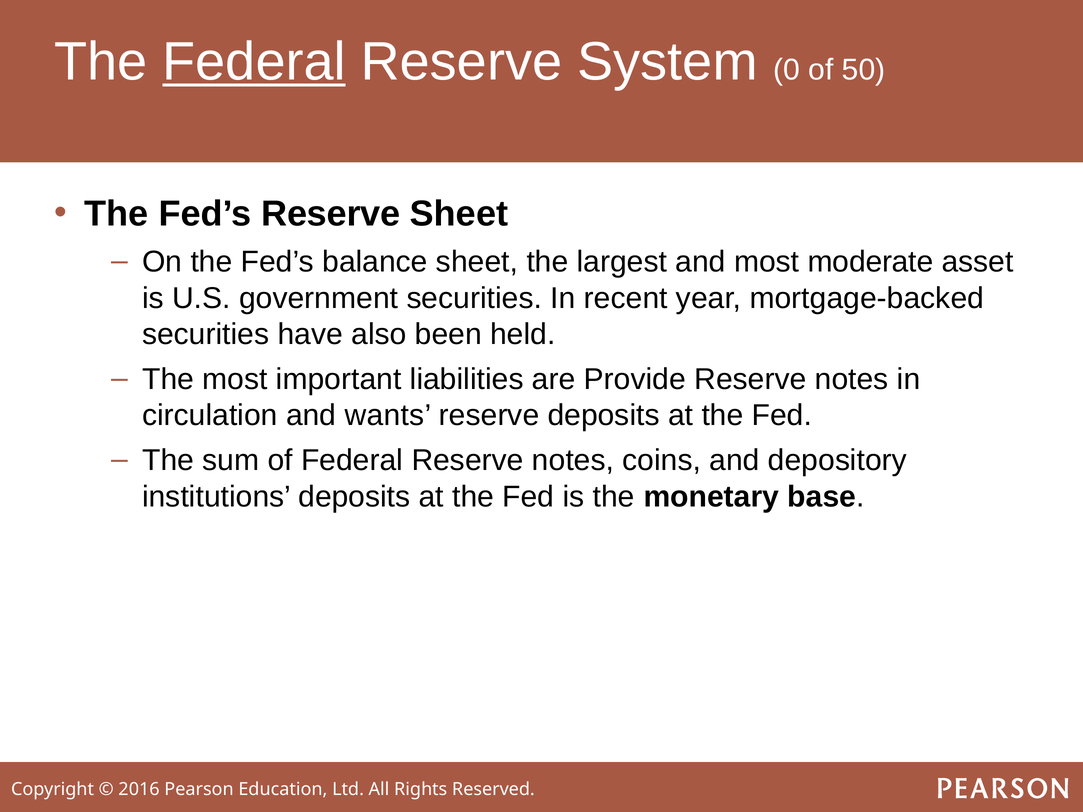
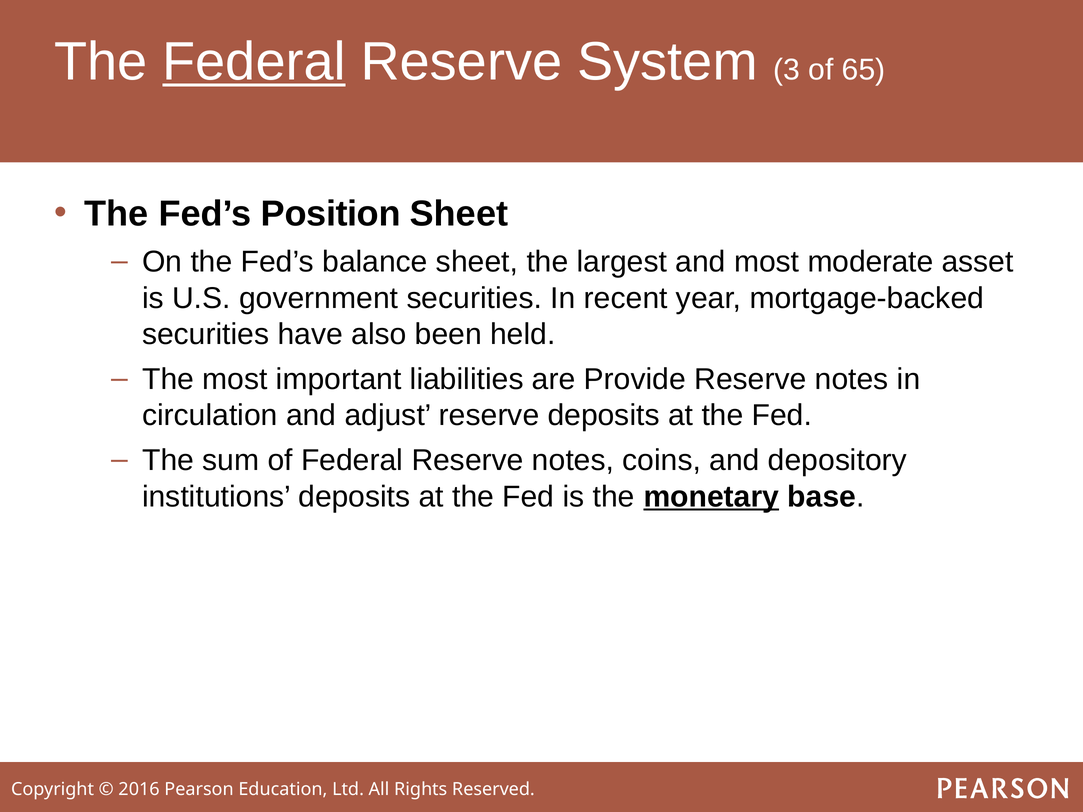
0: 0 -> 3
50: 50 -> 65
Fed’s Reserve: Reserve -> Position
wants: wants -> adjust
monetary underline: none -> present
